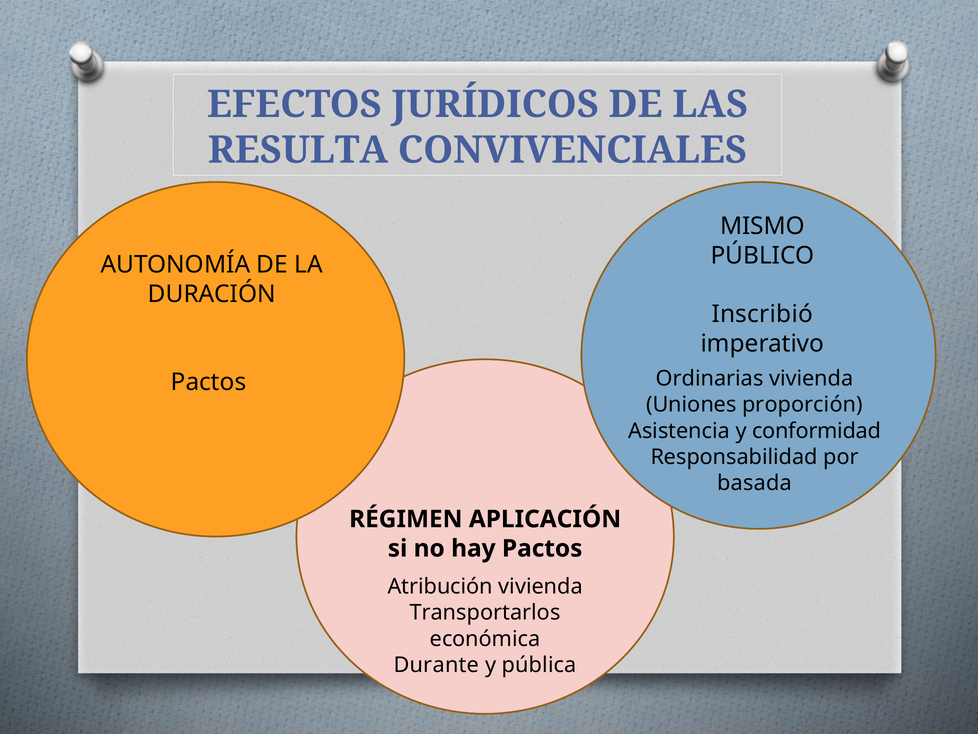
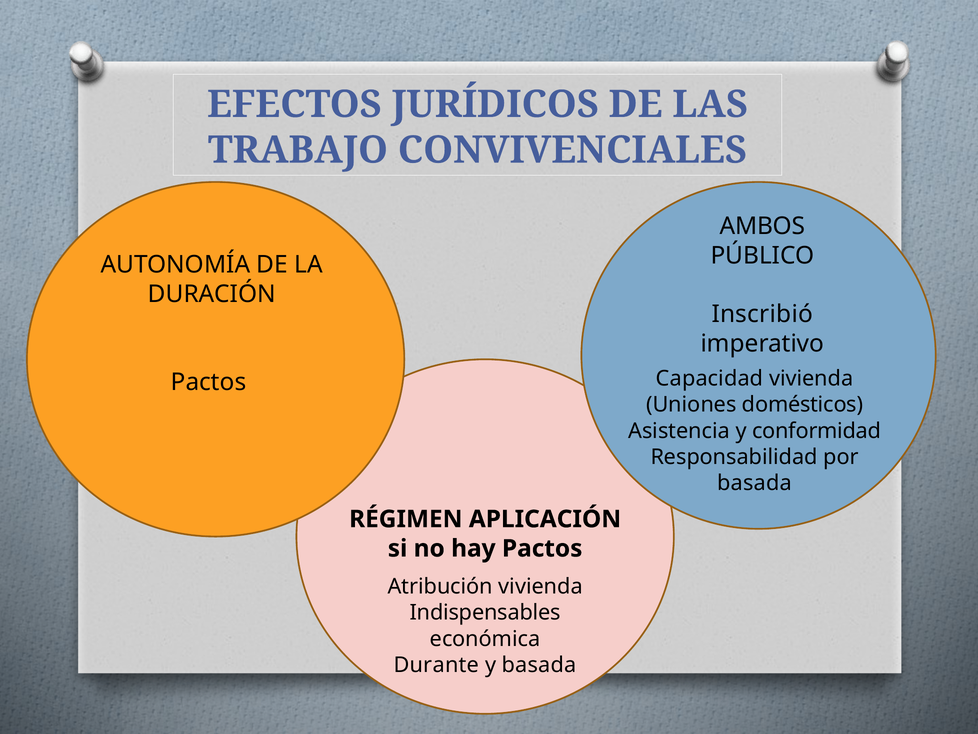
RESULTA: RESULTA -> TRABAJO
MISMO: MISMO -> AMBOS
Ordinarias: Ordinarias -> Capacidad
proporción: proporción -> domésticos
Transportarlos: Transportarlos -> Indispensables
y pública: pública -> basada
